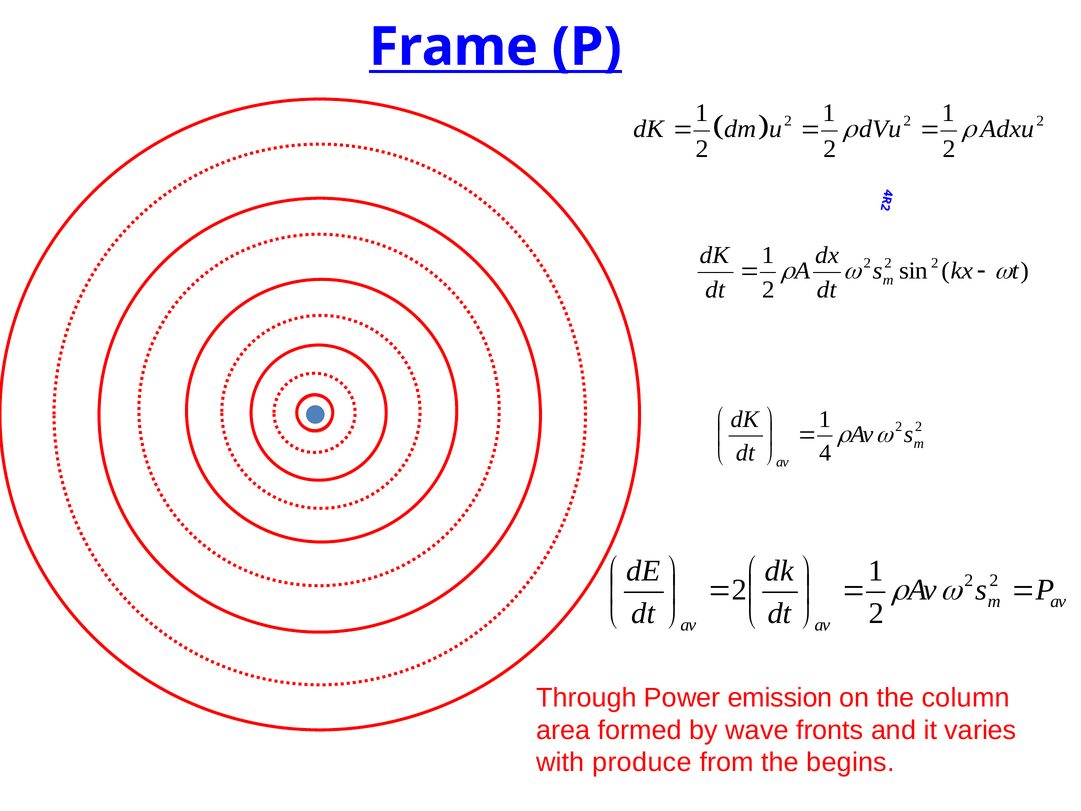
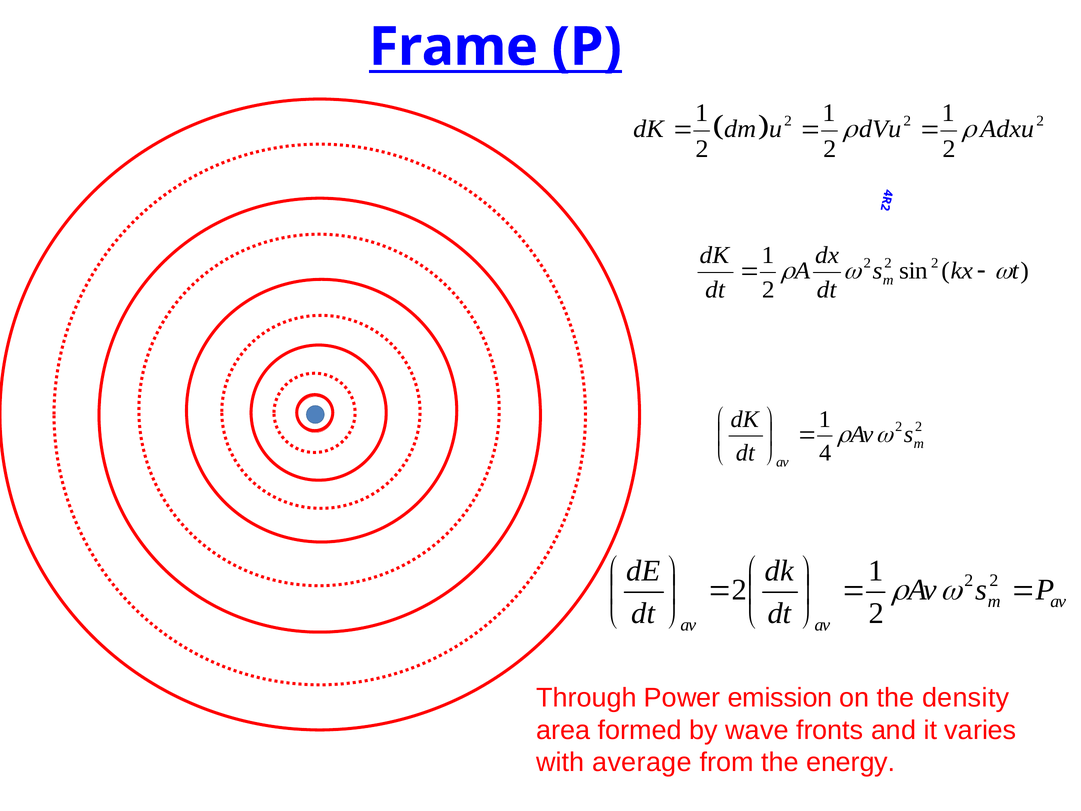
column: column -> density
produce: produce -> average
begins: begins -> energy
